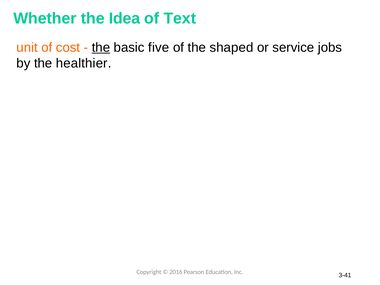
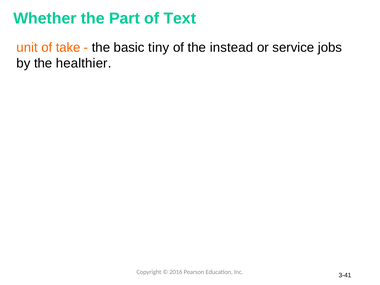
Idea: Idea -> Part
cost: cost -> take
the at (101, 47) underline: present -> none
five: five -> tiny
shaped: shaped -> instead
